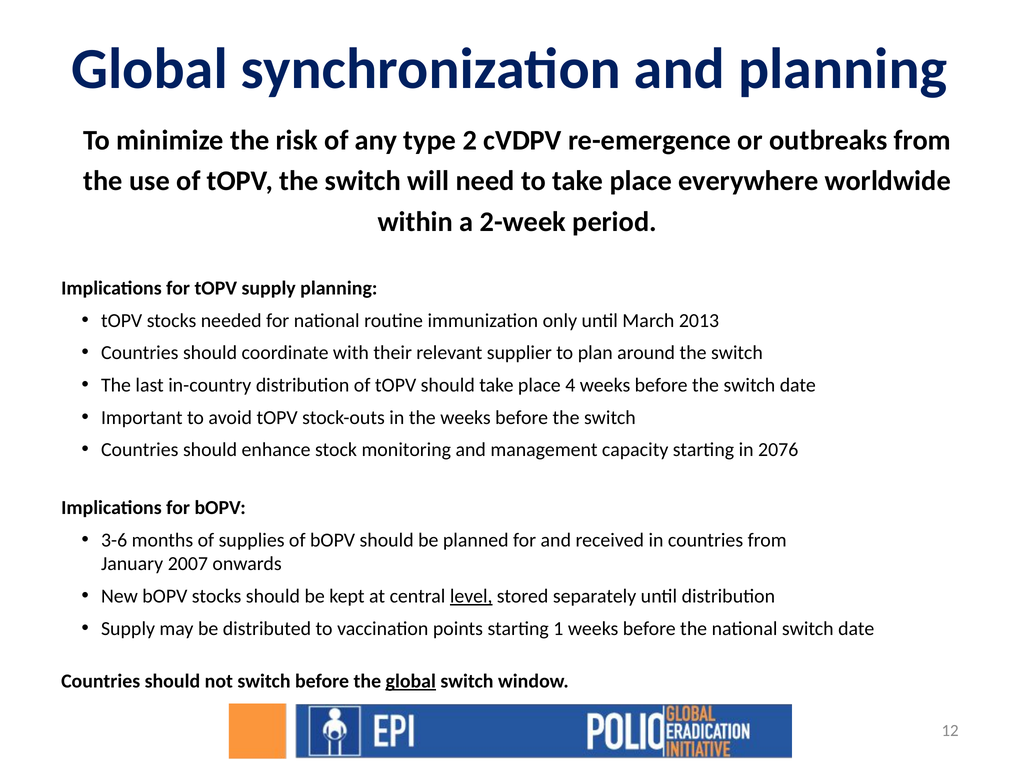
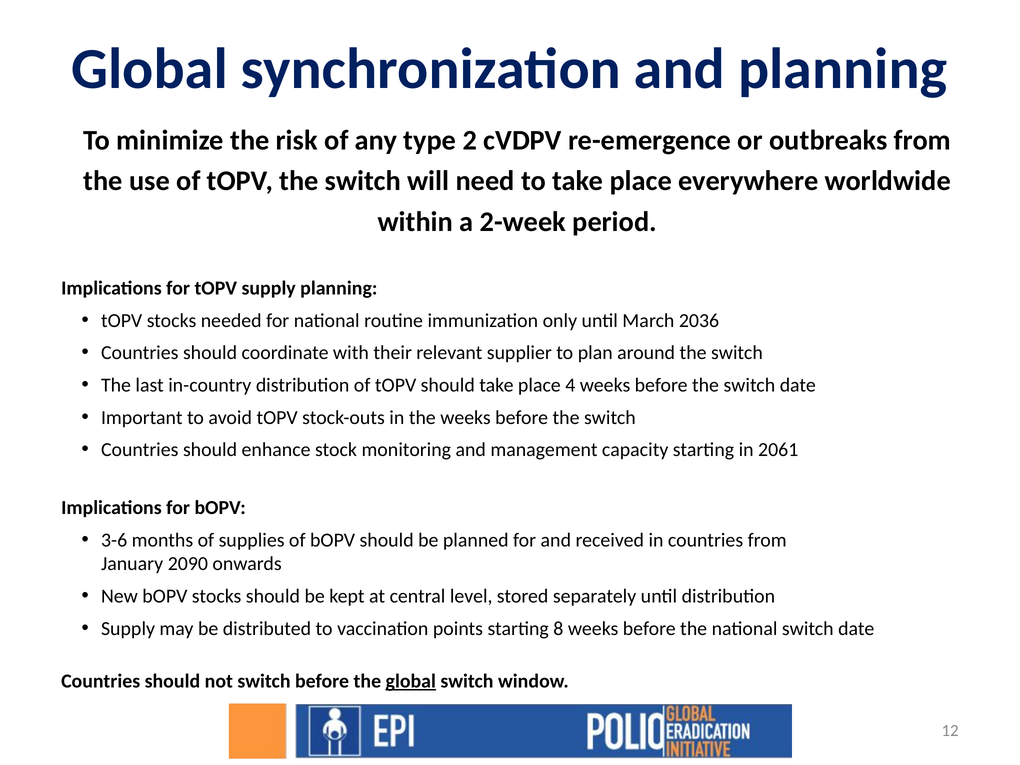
2013: 2013 -> 2036
2076: 2076 -> 2061
2007: 2007 -> 2090
level underline: present -> none
1: 1 -> 8
